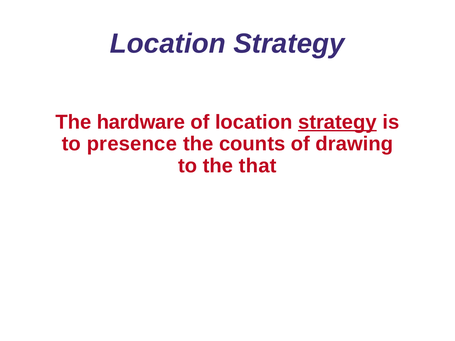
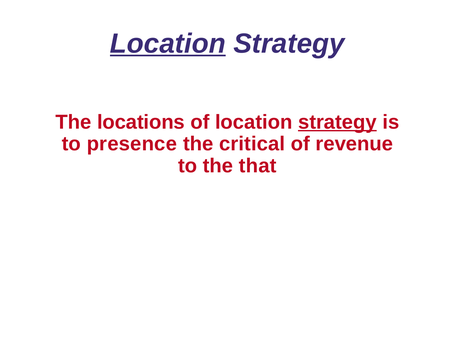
Location at (168, 44) underline: none -> present
hardware: hardware -> locations
counts: counts -> critical
drawing: drawing -> revenue
